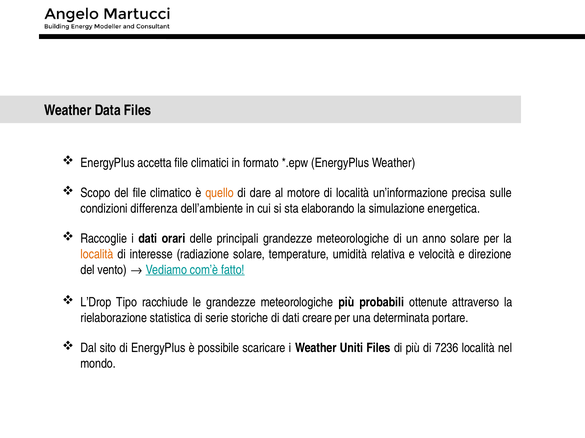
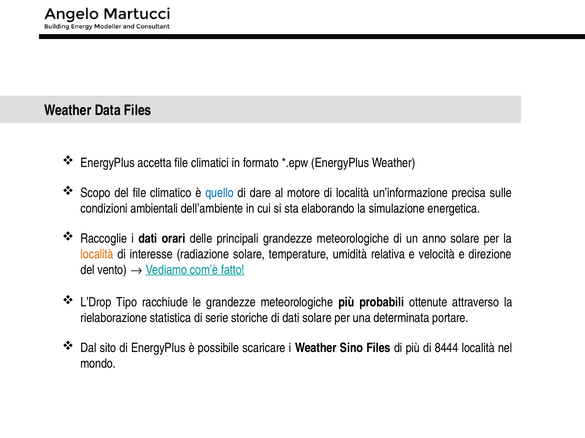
quello colour: orange -> blue
differenza: differenza -> ambientali
dati creare: creare -> solare
Uniti: Uniti -> Sino
7236: 7236 -> 8444
